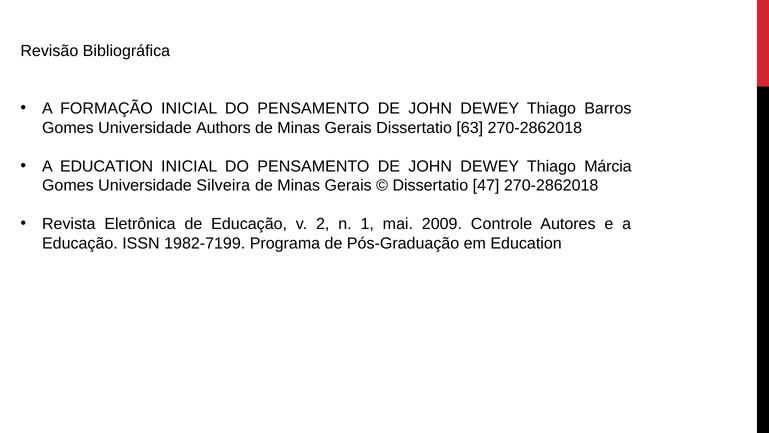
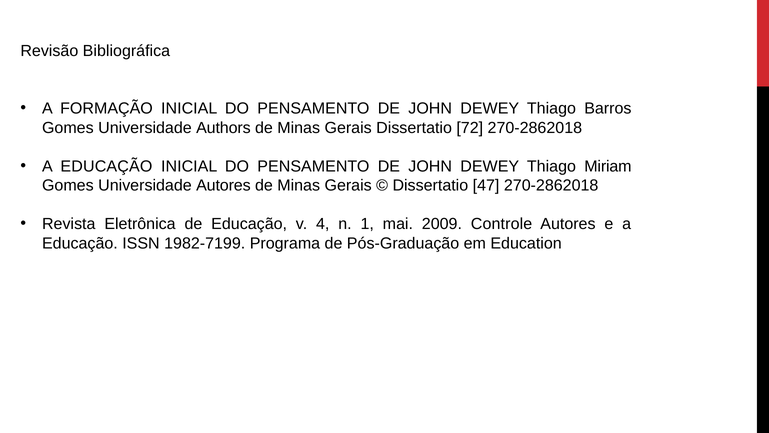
63: 63 -> 72
EDUCATION at (107, 166): EDUCATION -> EDUCAÇÃO
Márcia: Márcia -> Miriam
Universidade Silveira: Silveira -> Autores
2: 2 -> 4
